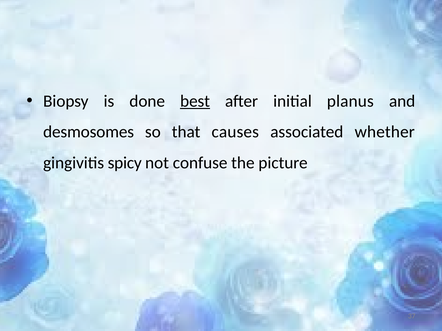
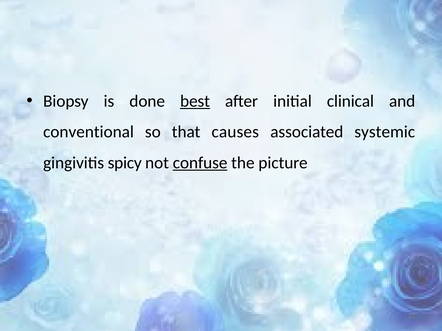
planus: planus -> clinical
desmosomes: desmosomes -> conventional
whether: whether -> systemic
confuse underline: none -> present
